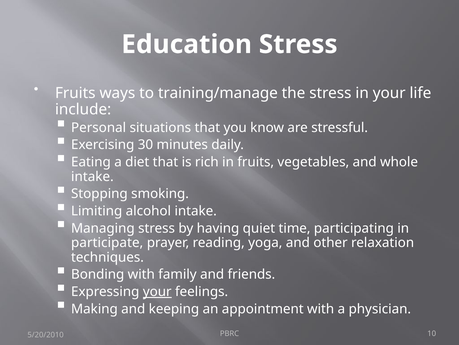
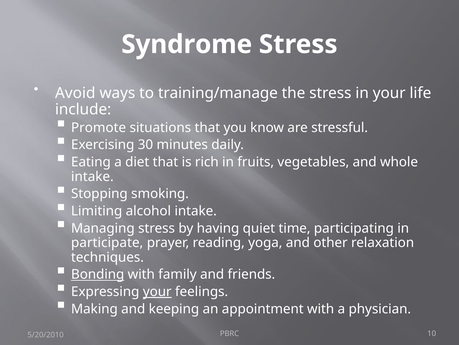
Education: Education -> Syndrome
Fruits at (75, 93): Fruits -> Avoid
Personal: Personal -> Promote
Bonding underline: none -> present
